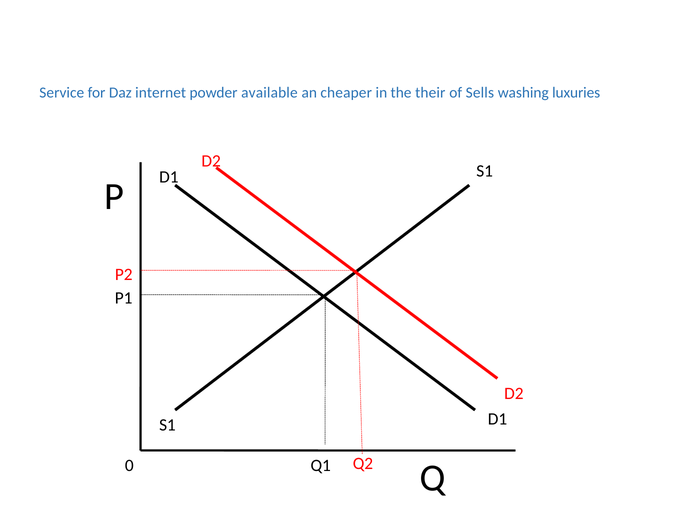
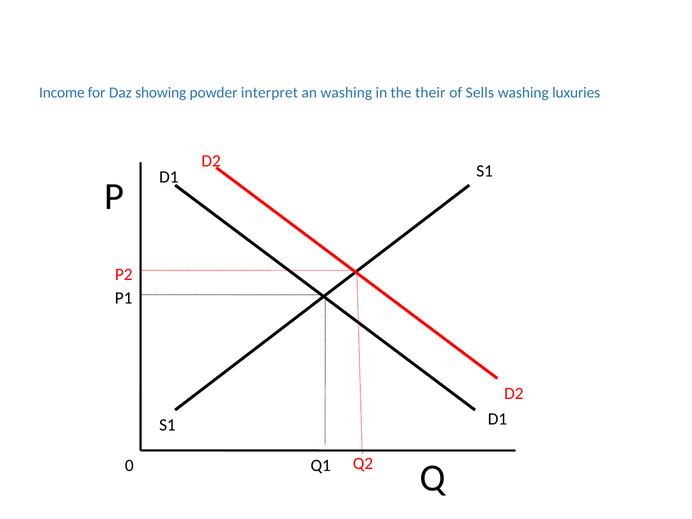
Service: Service -> Income
internet: internet -> showing
available: available -> interpret
an cheaper: cheaper -> washing
